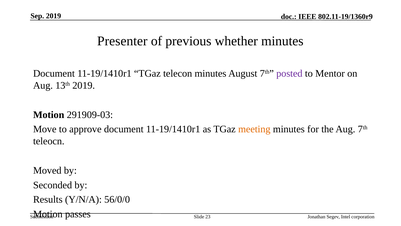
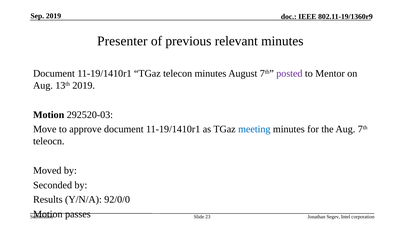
whether: whether -> relevant
291909-03: 291909-03 -> 292520-03
meeting colour: orange -> blue
56/0/0: 56/0/0 -> 92/0/0
